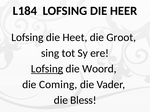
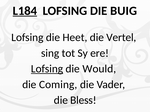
L184 underline: none -> present
HEER: HEER -> BUIG
Groot: Groot -> Vertel
Woord: Woord -> Would
